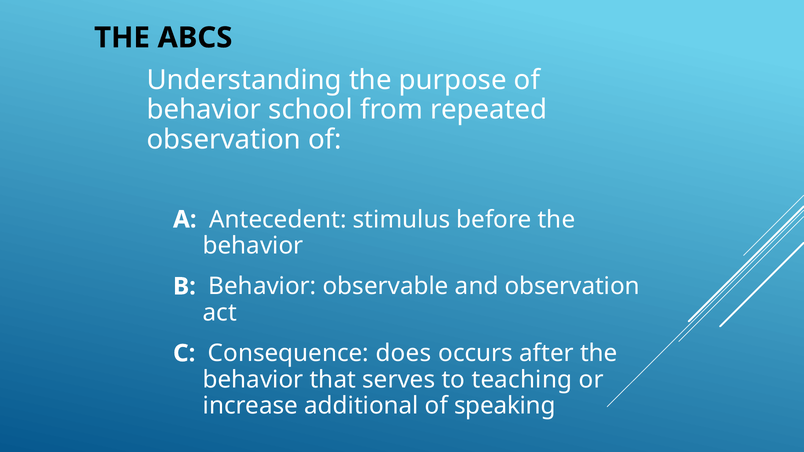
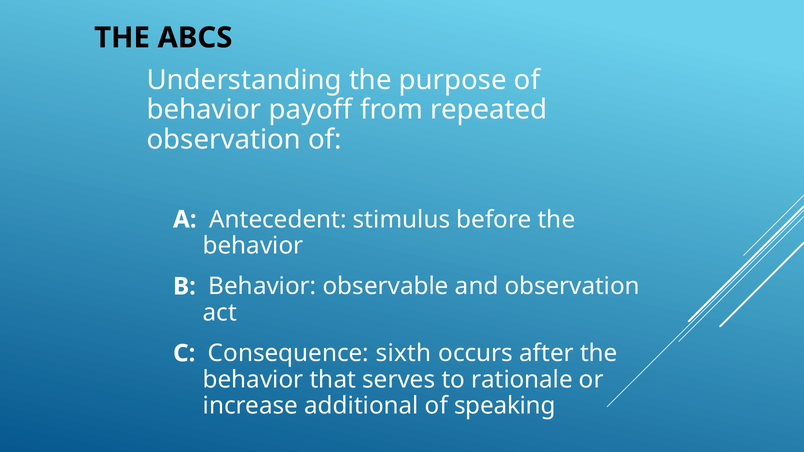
school: school -> payoff
does: does -> sixth
teaching: teaching -> rationale
